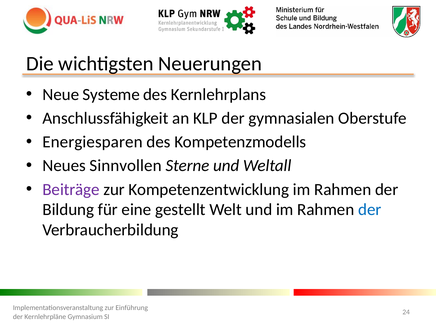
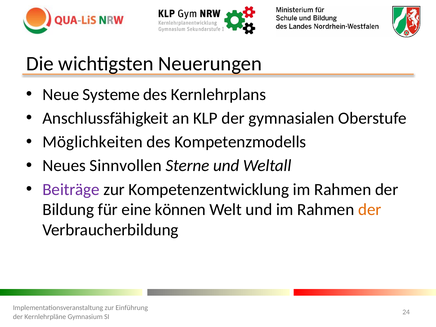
Energiesparen: Energiesparen -> Möglichkeiten
gestellt: gestellt -> können
der at (370, 210) colour: blue -> orange
